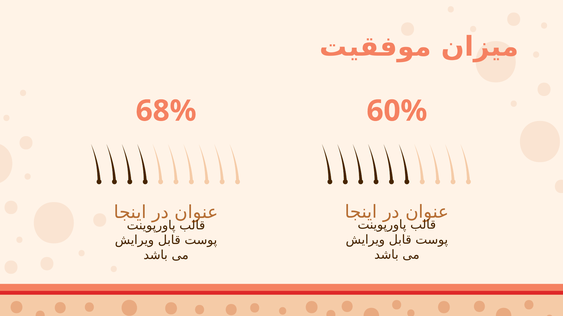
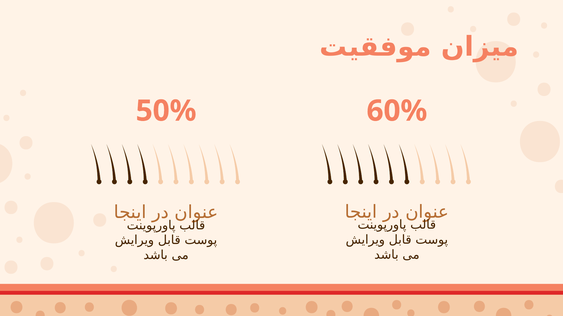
68%: 68% -> 50%
